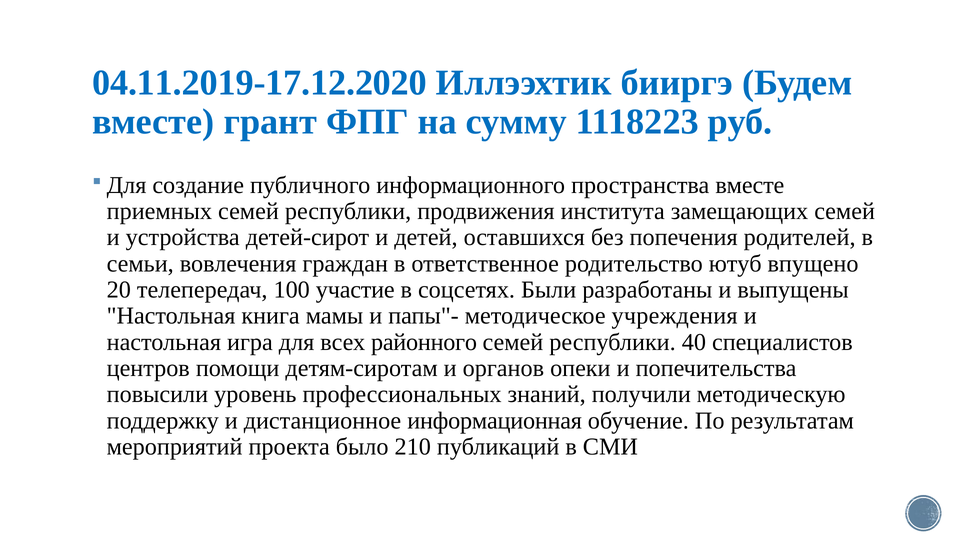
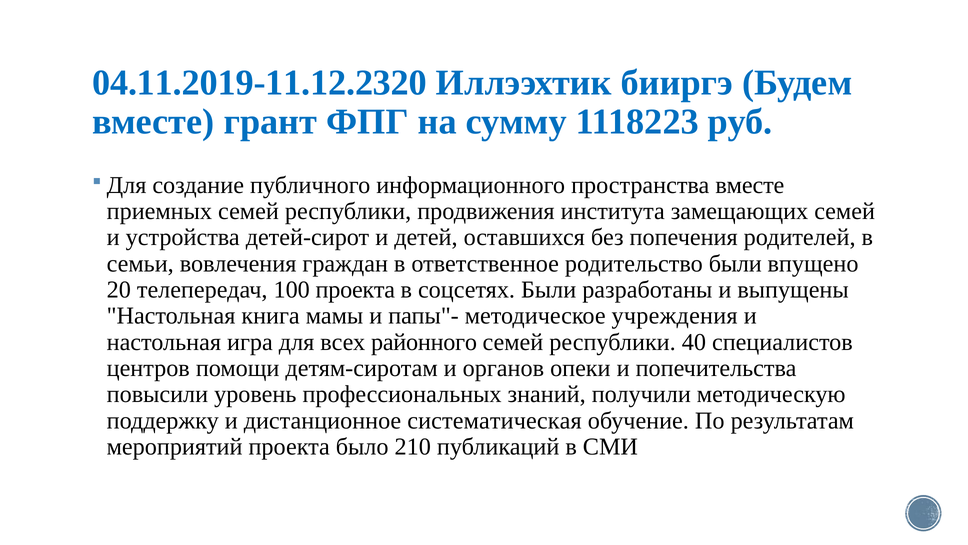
04.11.2019-17.12.2020: 04.11.2019-17.12.2020 -> 04.11.2019-11.12.2320
родительство ютуб: ютуб -> были
100 участие: участие -> проекта
информационная: информационная -> систематическая
